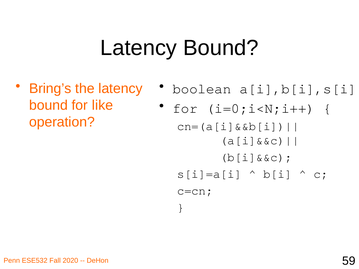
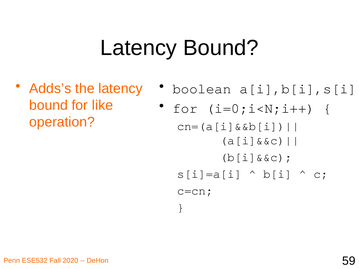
Bring’s: Bring’s -> Adds’s
